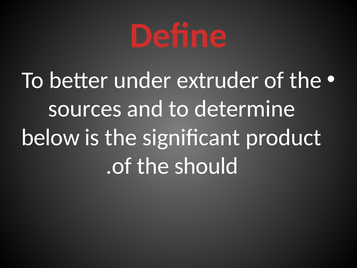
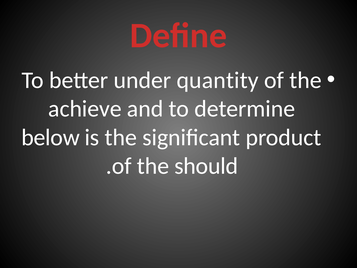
extruder: extruder -> quantity
sources: sources -> achieve
